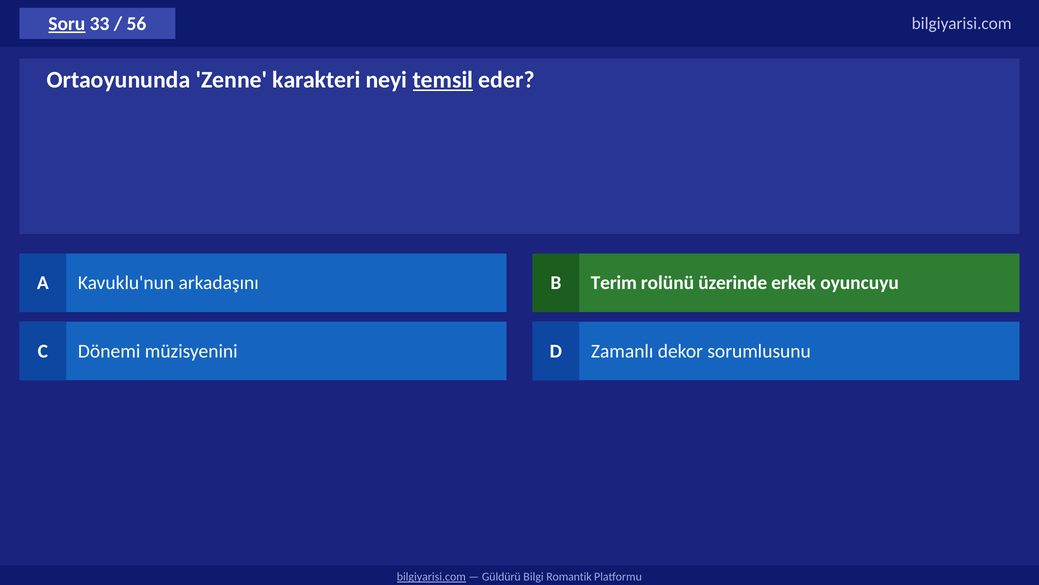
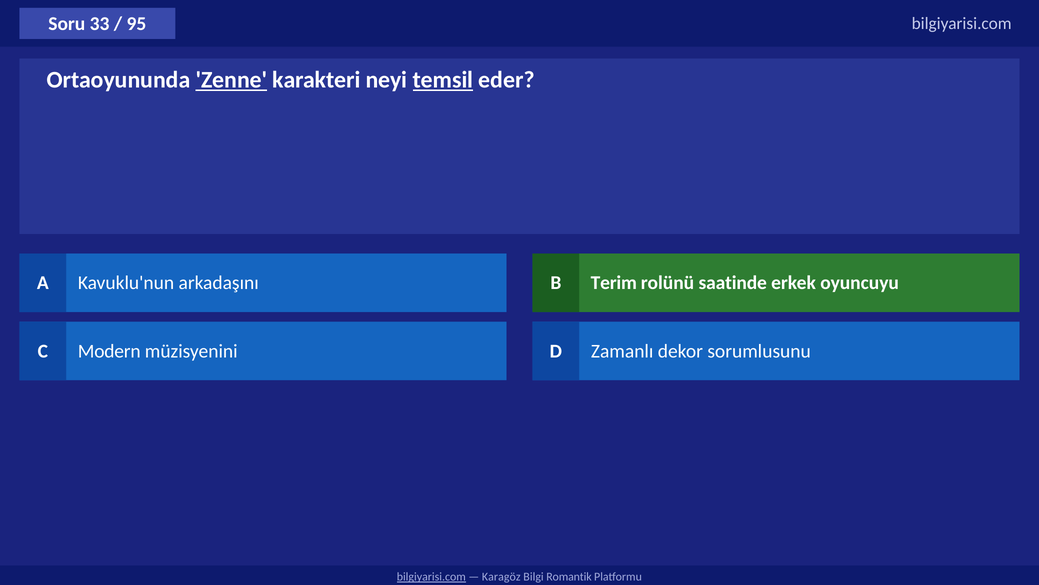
Soru underline: present -> none
56: 56 -> 95
Zenne underline: none -> present
üzerinde: üzerinde -> saatinde
Dönemi: Dönemi -> Modern
Güldürü: Güldürü -> Karagöz
